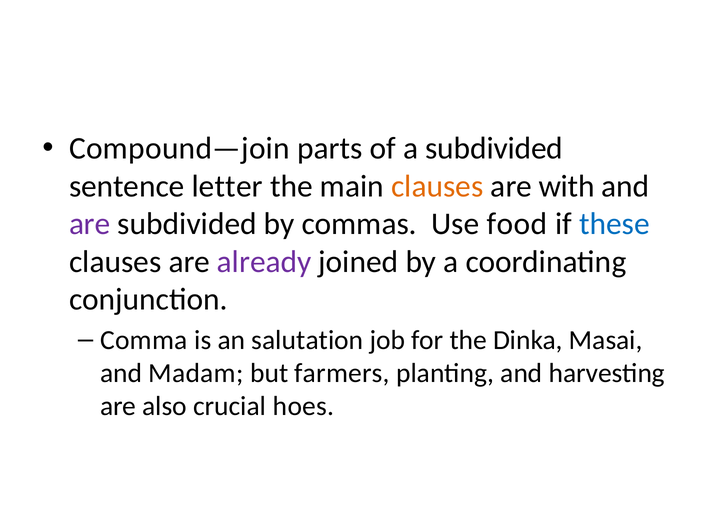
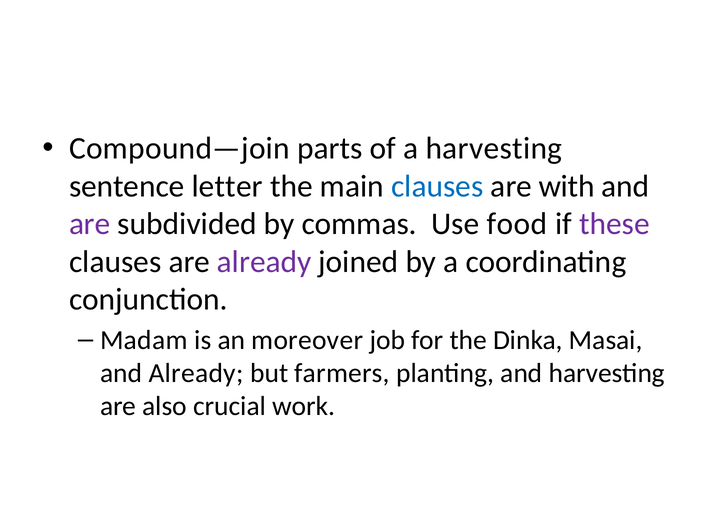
a subdivided: subdivided -> harvesting
clauses at (437, 186) colour: orange -> blue
these colour: blue -> purple
Comma: Comma -> Madam
salutation: salutation -> moreover
and Madam: Madam -> Already
hoes: hoes -> work
